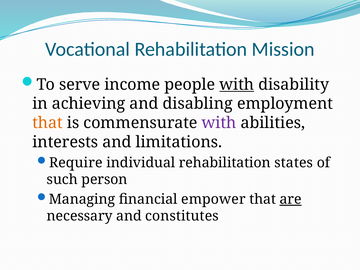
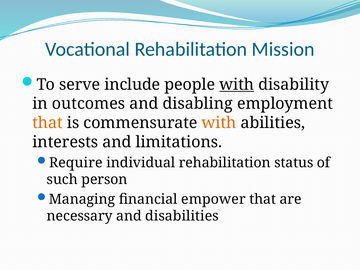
income: income -> include
achieving: achieving -> outcomes
with at (219, 123) colour: purple -> orange
states: states -> status
are underline: present -> none
constitutes: constitutes -> disabilities
